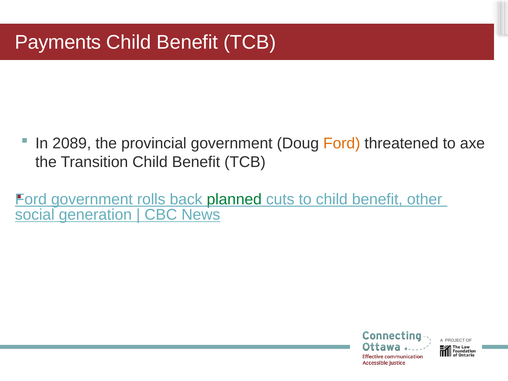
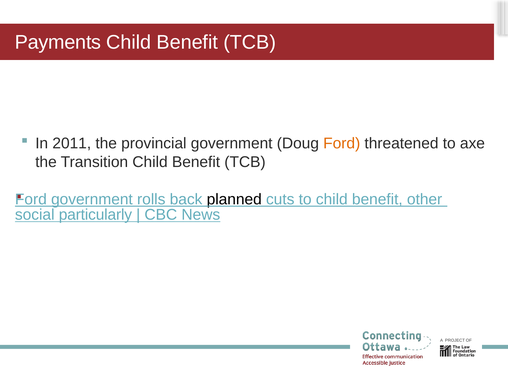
2089: 2089 -> 2011
planned colour: green -> black
generation: generation -> particularly
